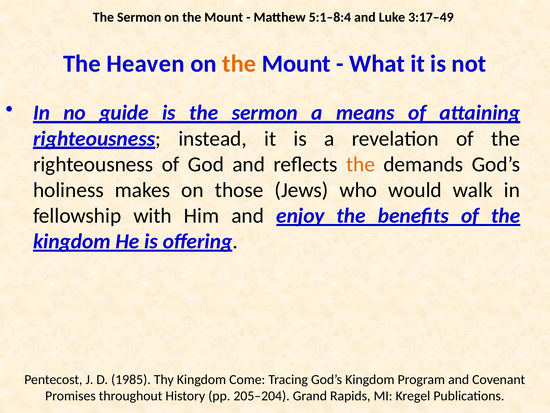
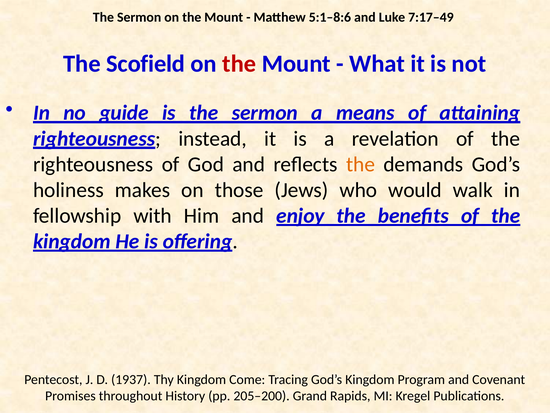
5:1–8:4: 5:1–8:4 -> 5:1–8:6
3:17–49: 3:17–49 -> 7:17–49
Heaven: Heaven -> Scofield
the at (239, 64) colour: orange -> red
1985: 1985 -> 1937
205–204: 205–204 -> 205–200
